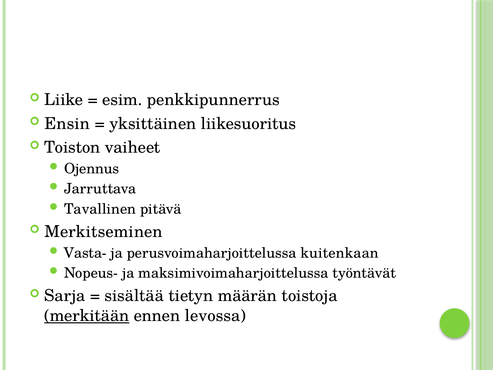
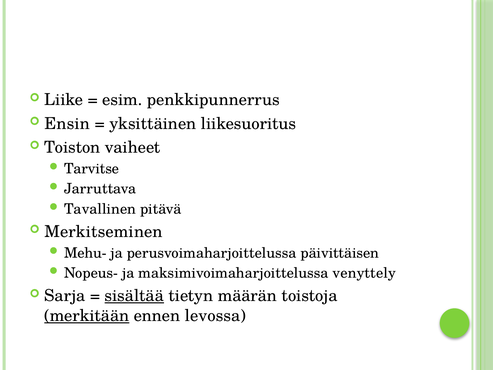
Ojennus: Ojennus -> Tarvitse
Vasta-: Vasta- -> Mehu-
kuitenkaan: kuitenkaan -> päivittäisen
työntävät: työntävät -> venyttely
sisältää underline: none -> present
